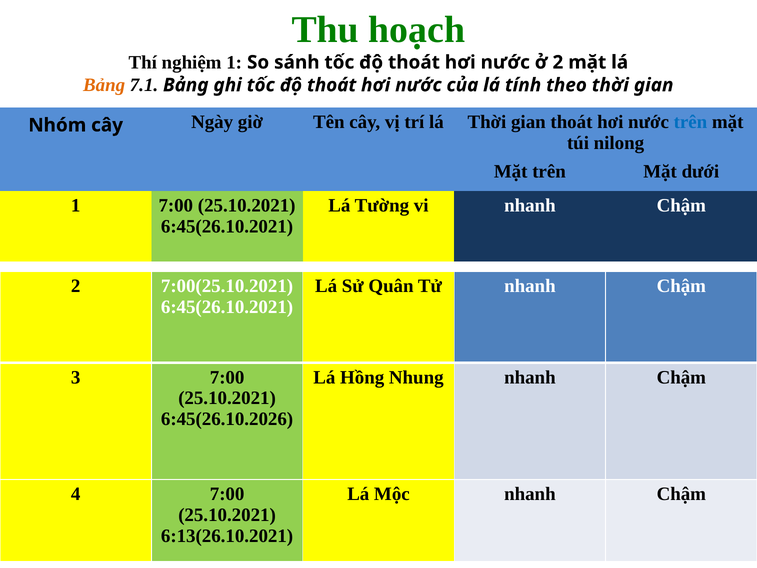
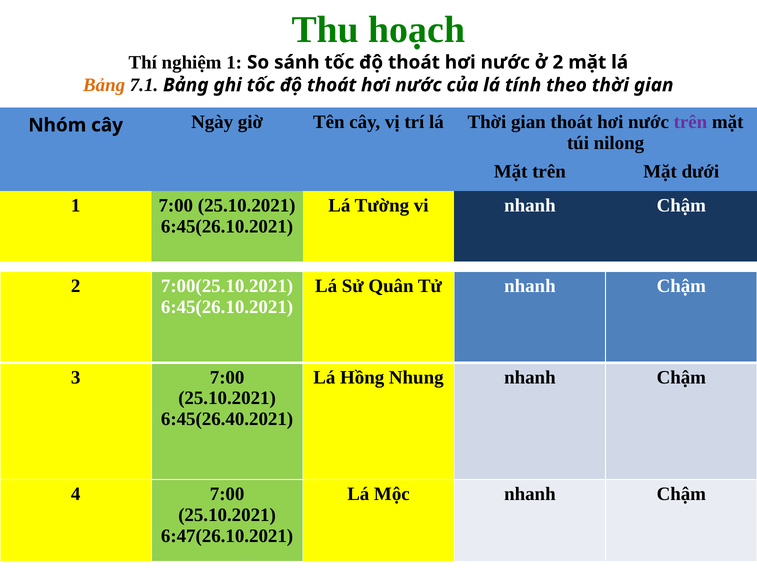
trên at (690, 122) colour: blue -> purple
6:45(26.10.2026: 6:45(26.10.2026 -> 6:45(26.40.2021
6:13(26.10.2021: 6:13(26.10.2021 -> 6:47(26.10.2021
